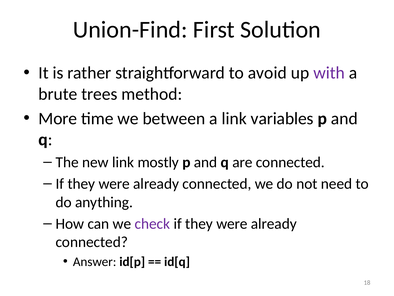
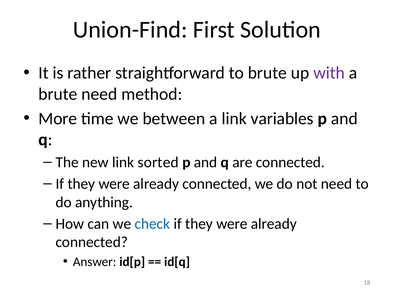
to avoid: avoid -> brute
brute trees: trees -> need
mostly: mostly -> sorted
check colour: purple -> blue
